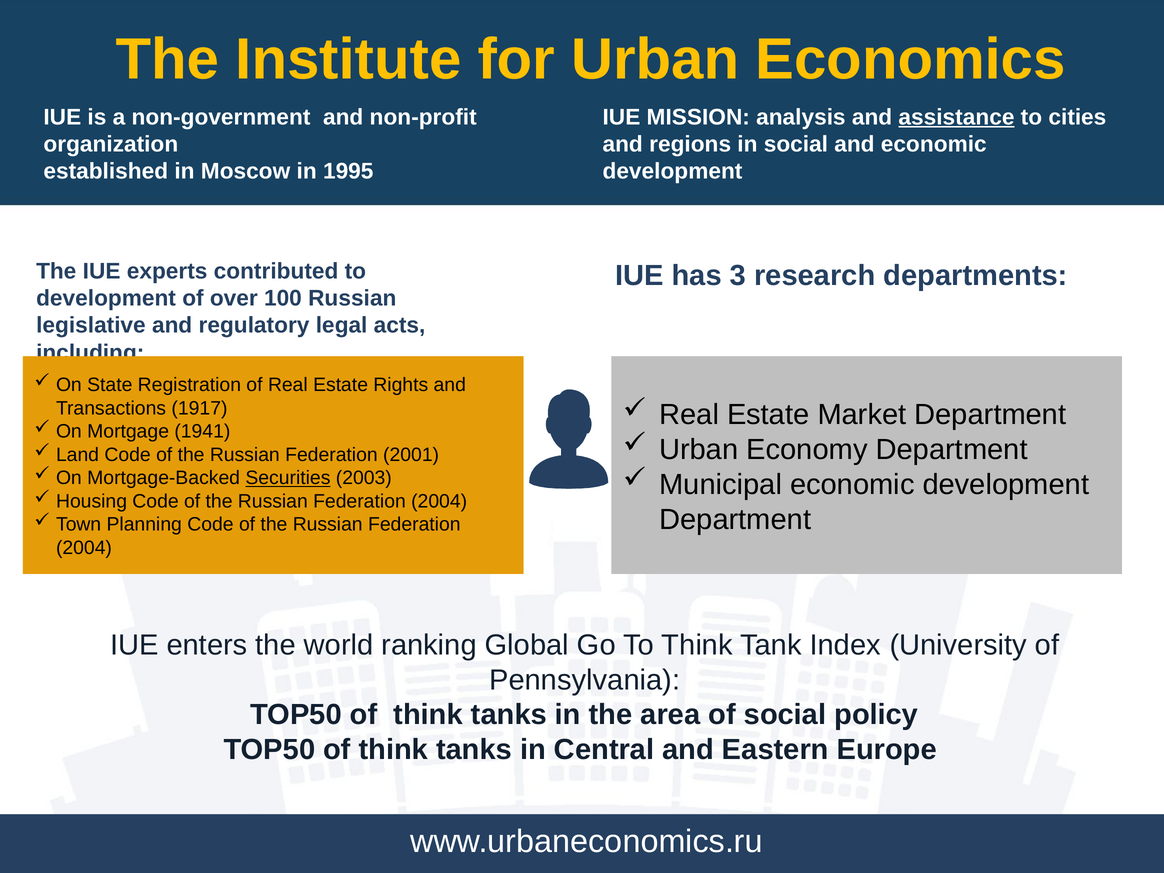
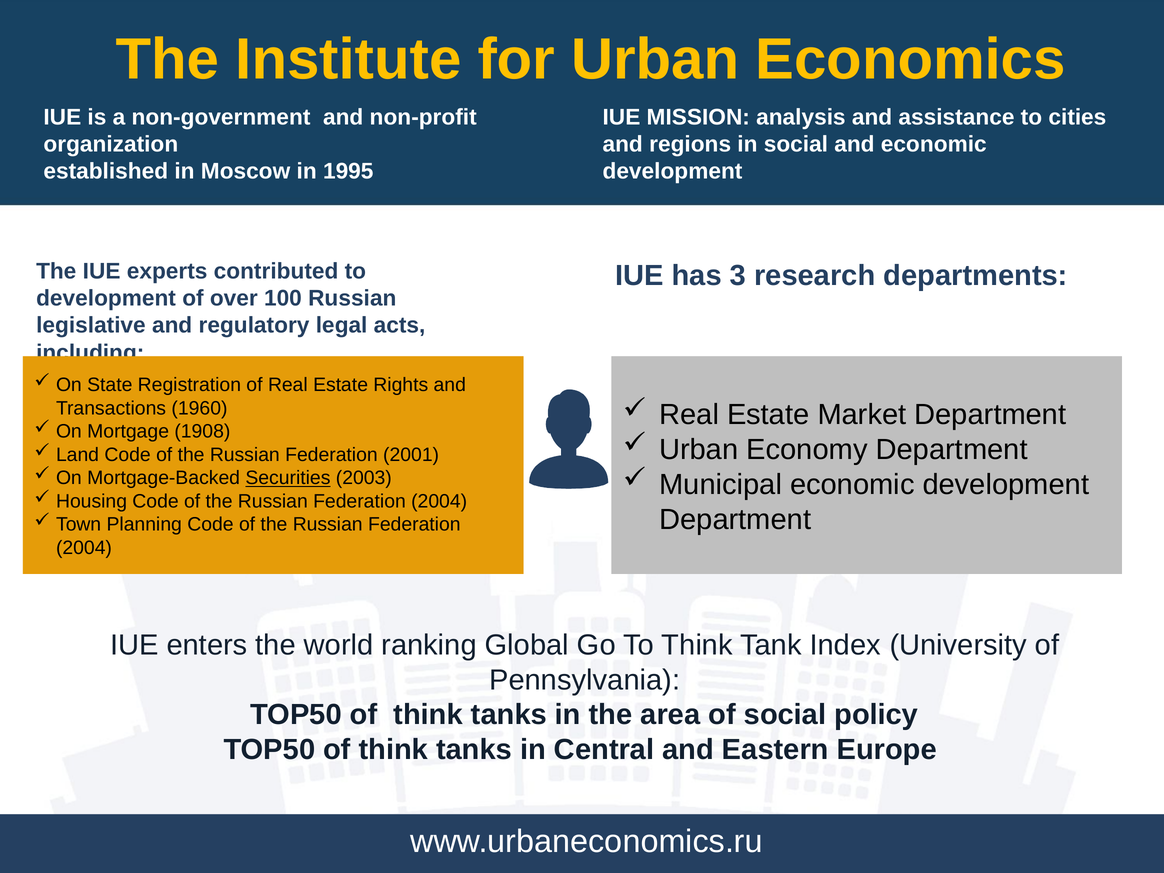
assistance underline: present -> none
1917: 1917 -> 1960
1941: 1941 -> 1908
